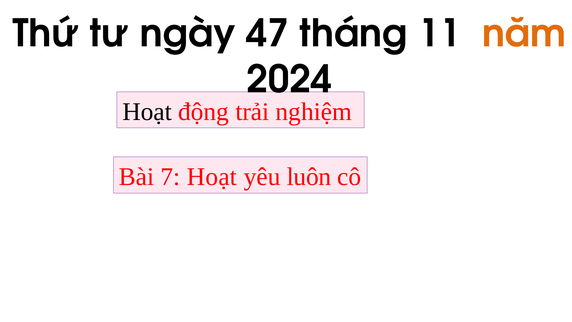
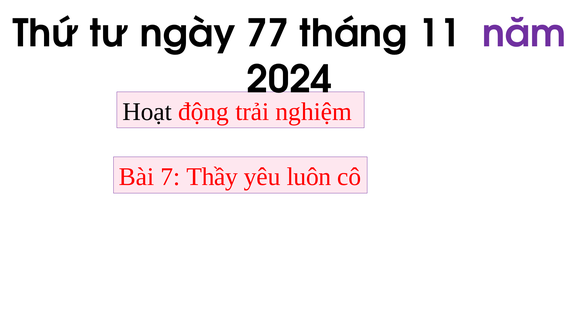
47: 47 -> 77
năm colour: orange -> purple
7 Hoạt: Hoạt -> Thầy
